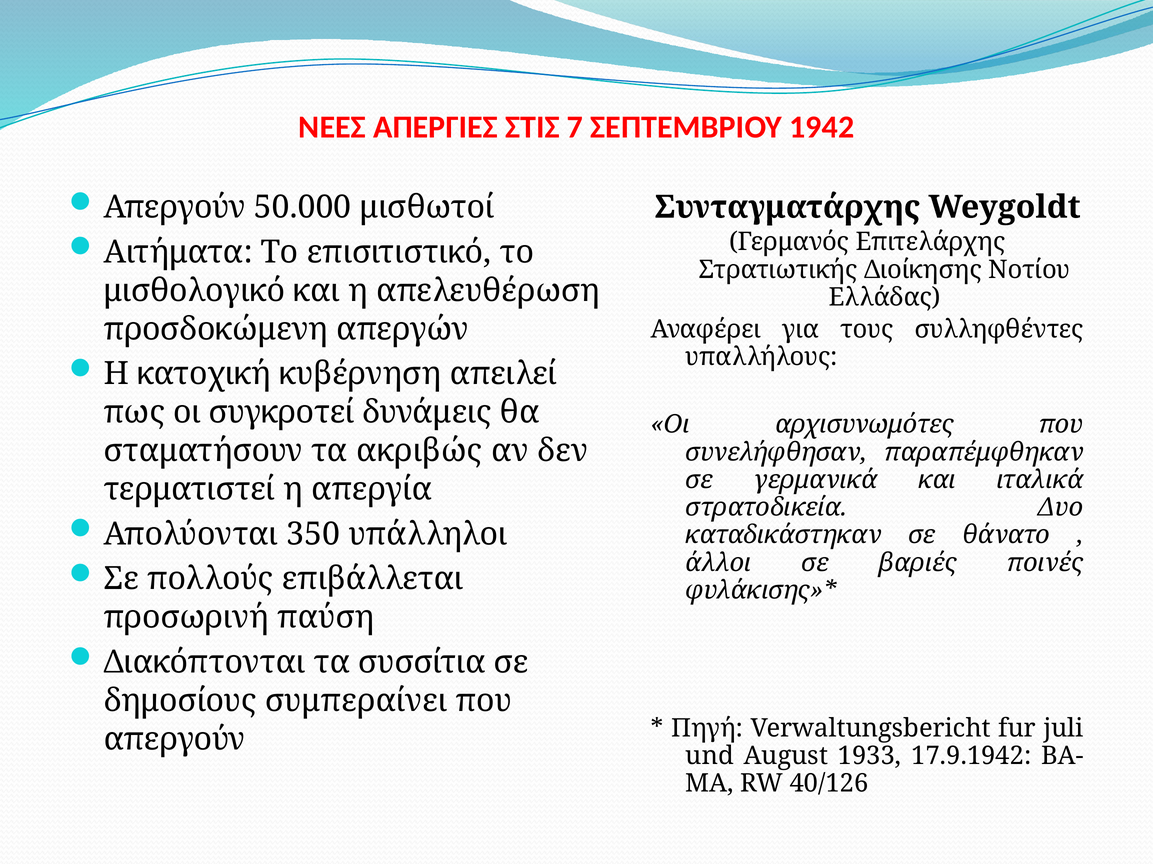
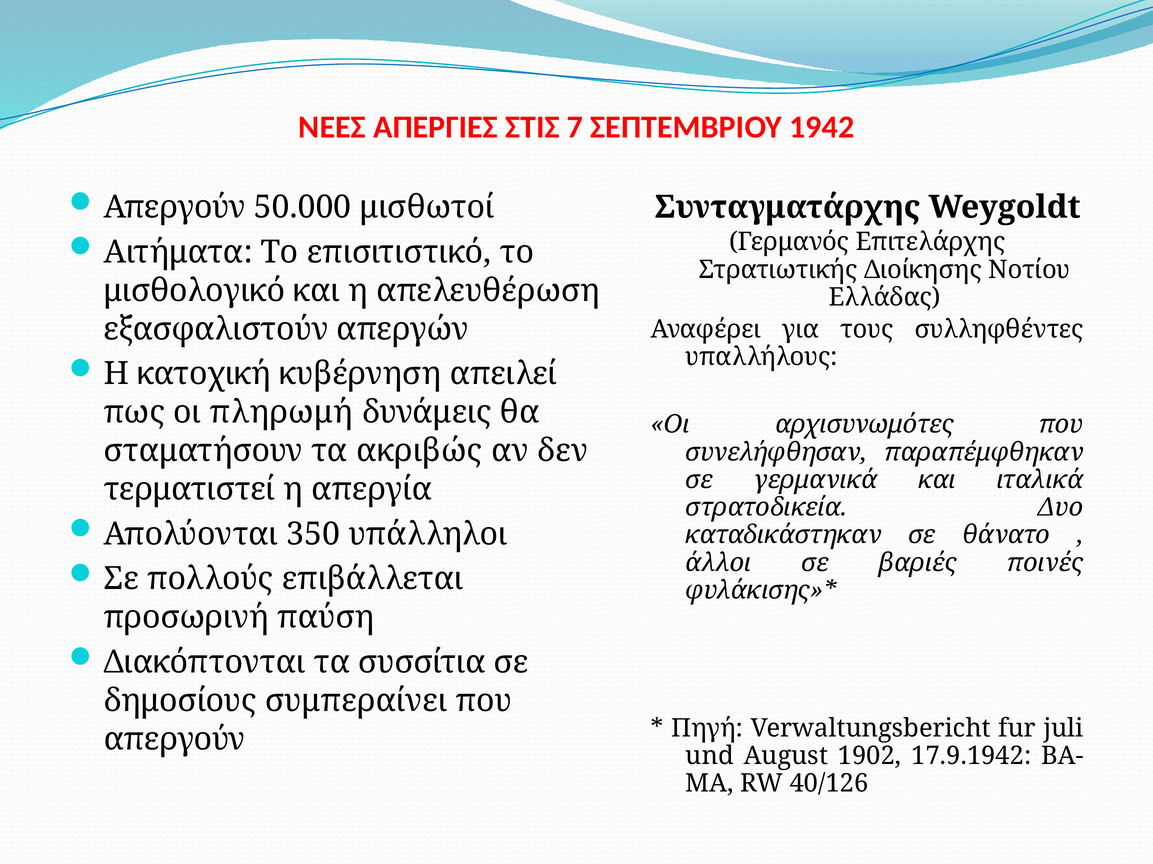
προσδοκώμενη: προσδοκώμενη -> εξασφαλιστούν
συγκροτεί: συγκροτεί -> πληρωμή
1933: 1933 -> 1902
